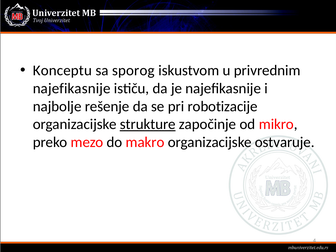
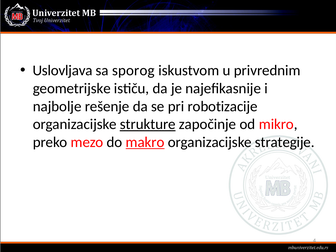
Konceptu: Konceptu -> Uslovljava
najefikasnije at (72, 88): najefikasnije -> geometrijske
makro underline: none -> present
ostvaruje: ostvaruje -> strategije
